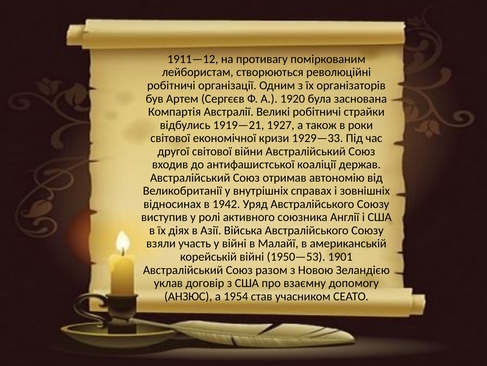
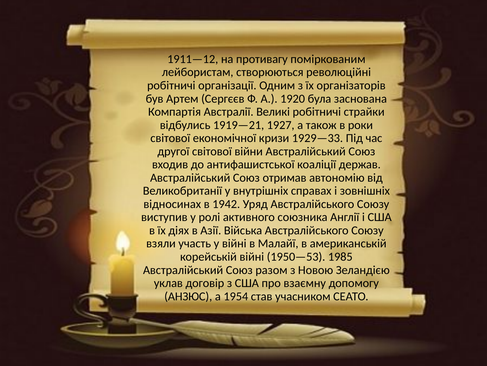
1901: 1901 -> 1985
